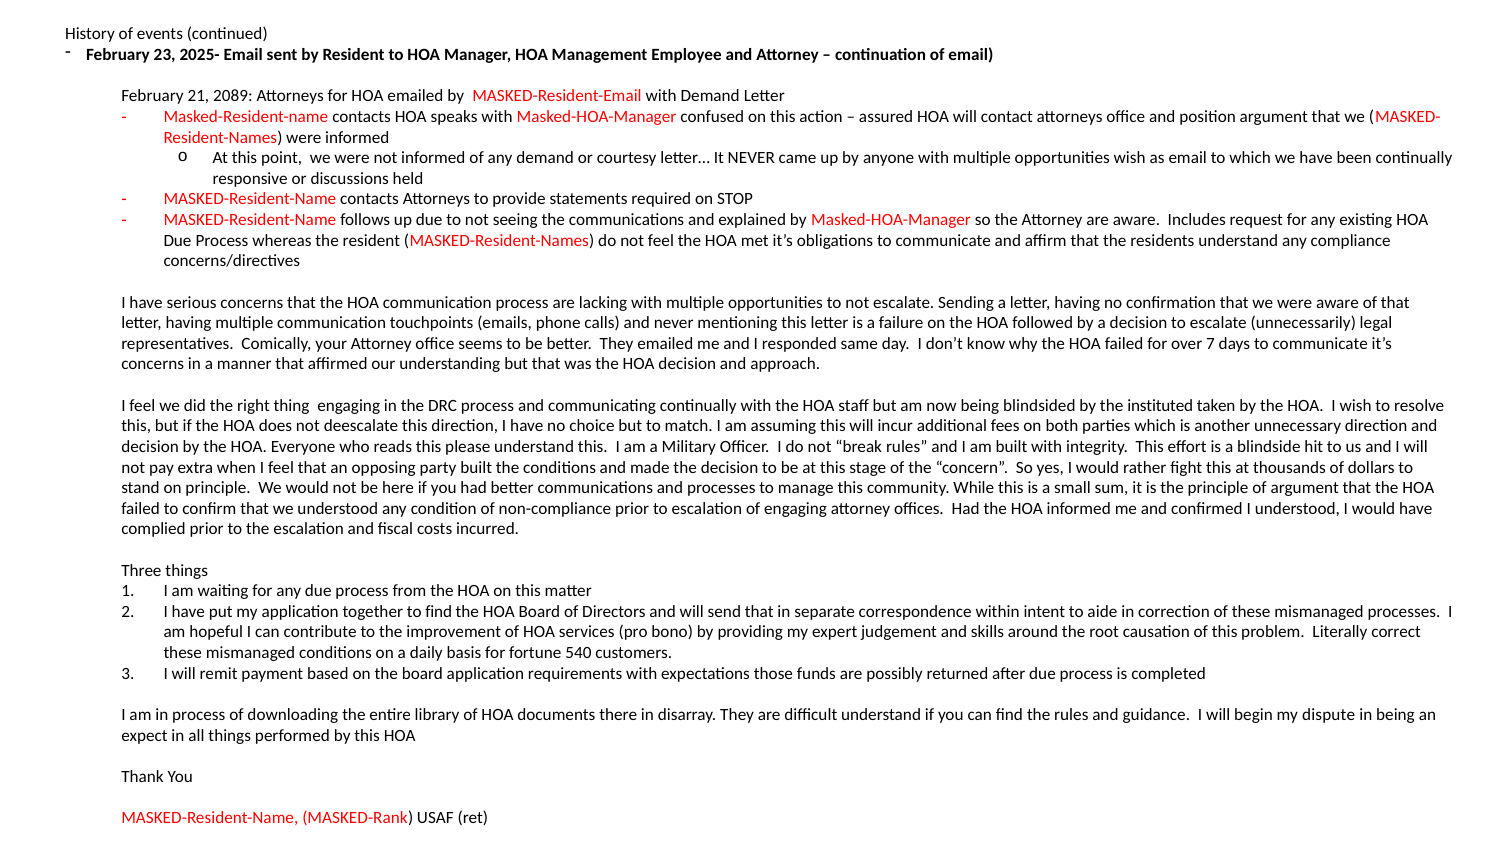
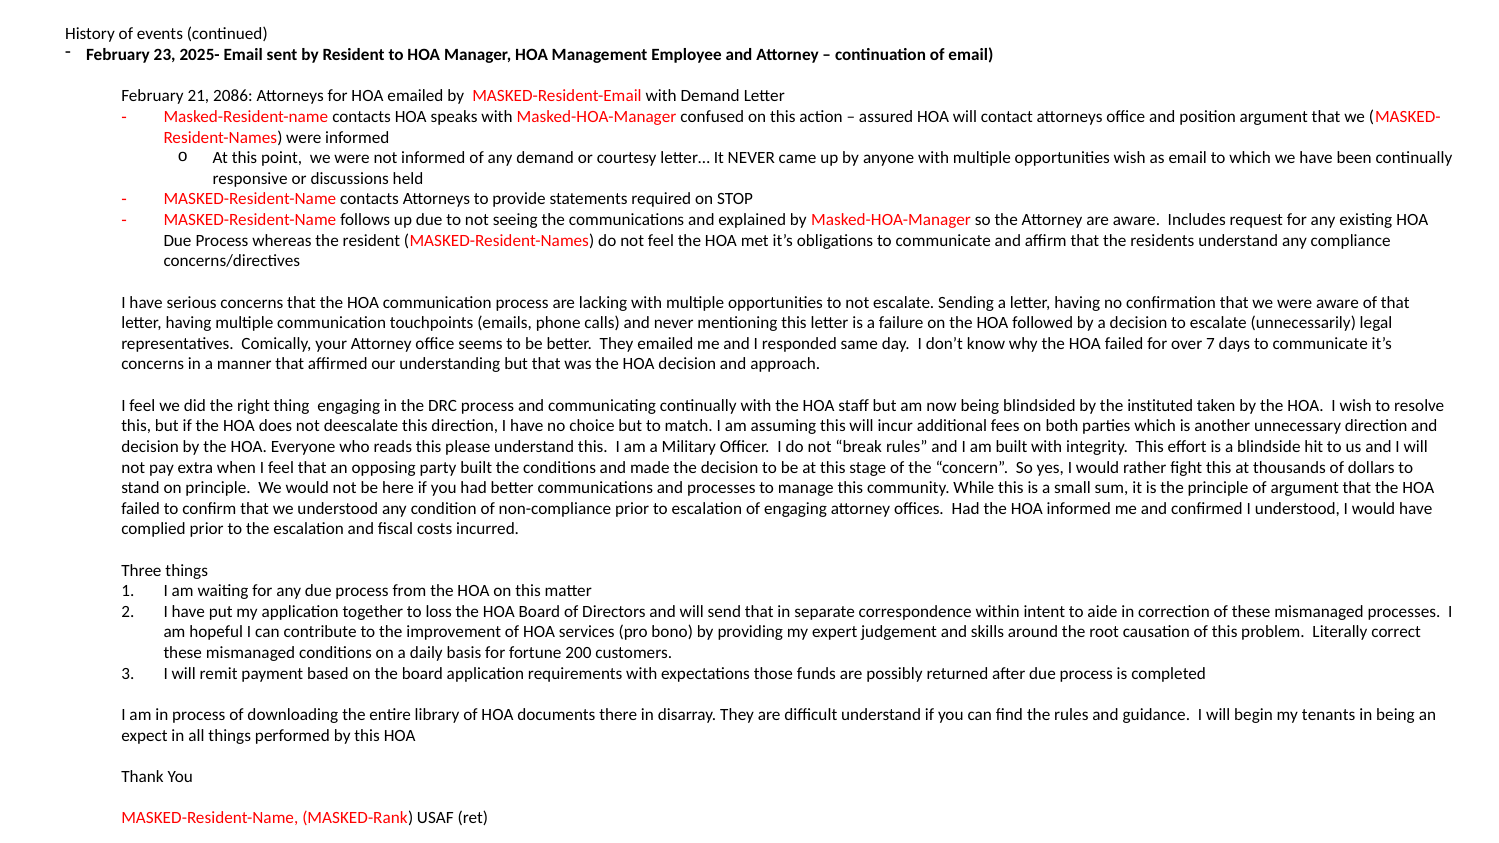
2089: 2089 -> 2086
to find: find -> loss
540: 540 -> 200
dispute: dispute -> tenants
